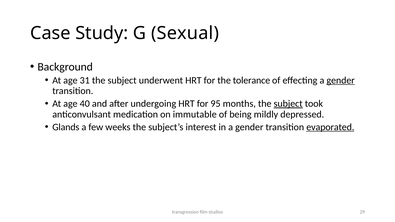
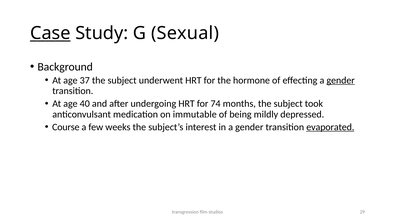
Case underline: none -> present
31: 31 -> 37
tolerance: tolerance -> hormone
95: 95 -> 74
subject at (288, 104) underline: present -> none
Glands: Glands -> Course
